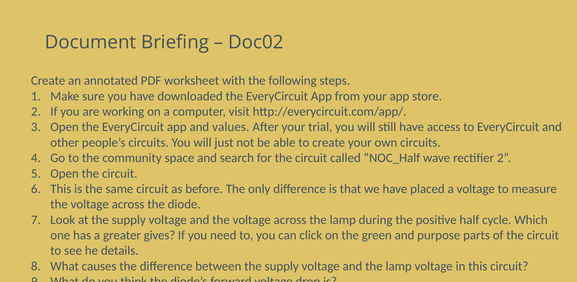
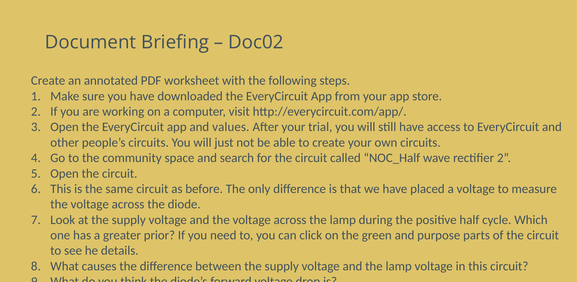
gives: gives -> prior
